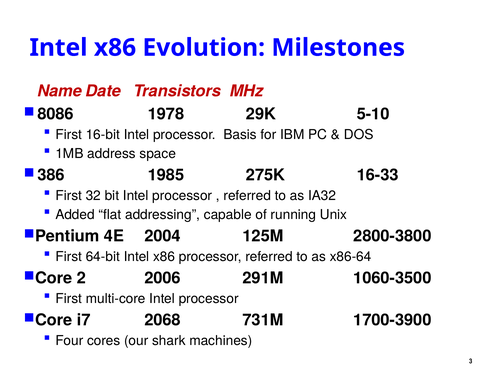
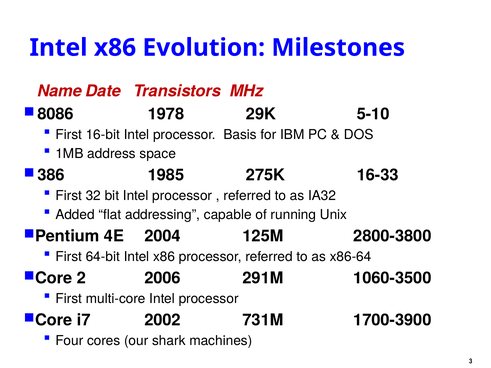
2068: 2068 -> 2002
